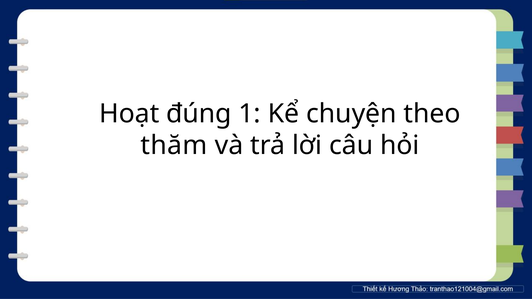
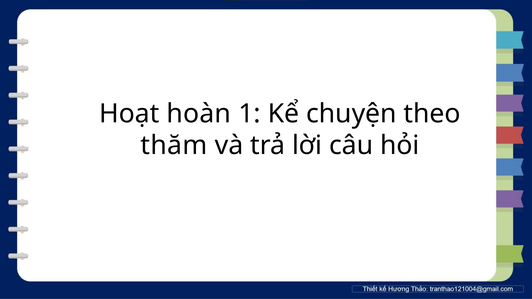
đúng: đúng -> hoàn
